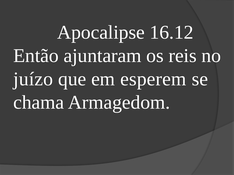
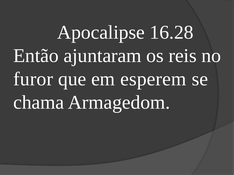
16.12: 16.12 -> 16.28
juízo: juízo -> furor
